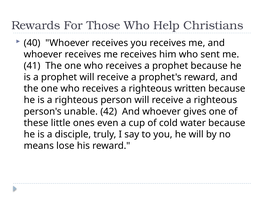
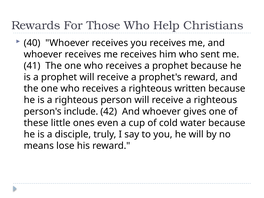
unable: unable -> include
